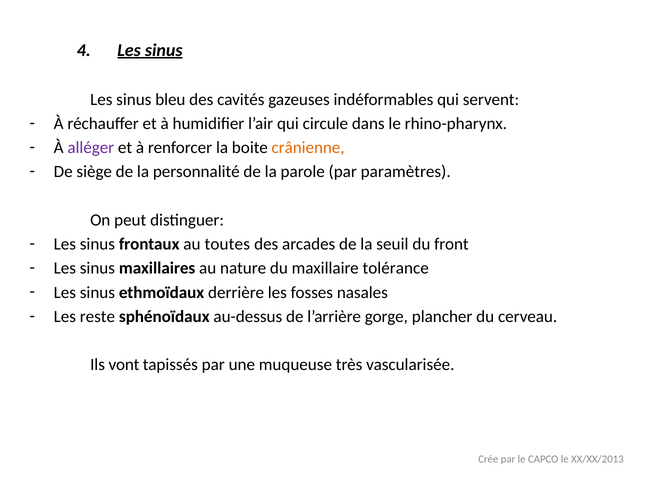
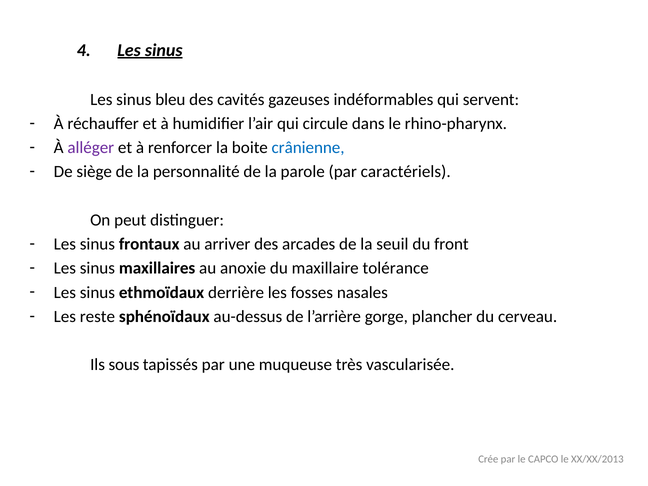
crânienne colour: orange -> blue
paramètres: paramètres -> caractériels
toutes: toutes -> arriver
nature: nature -> anoxie
vont: vont -> sous
